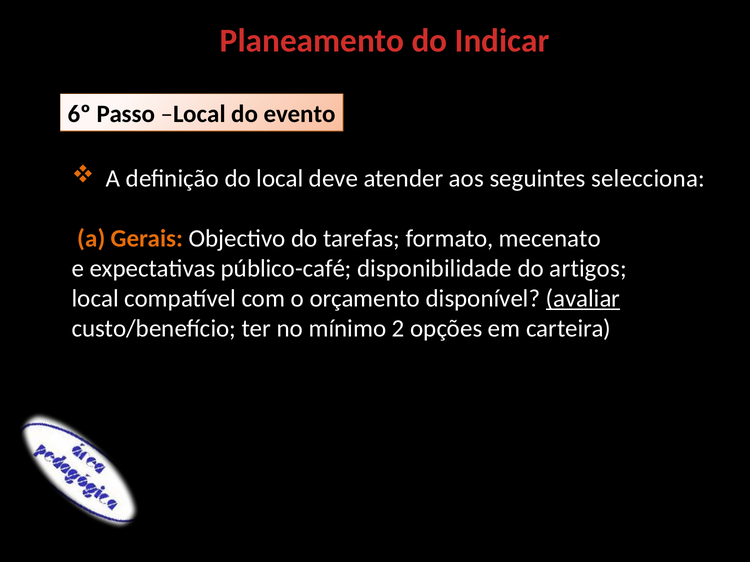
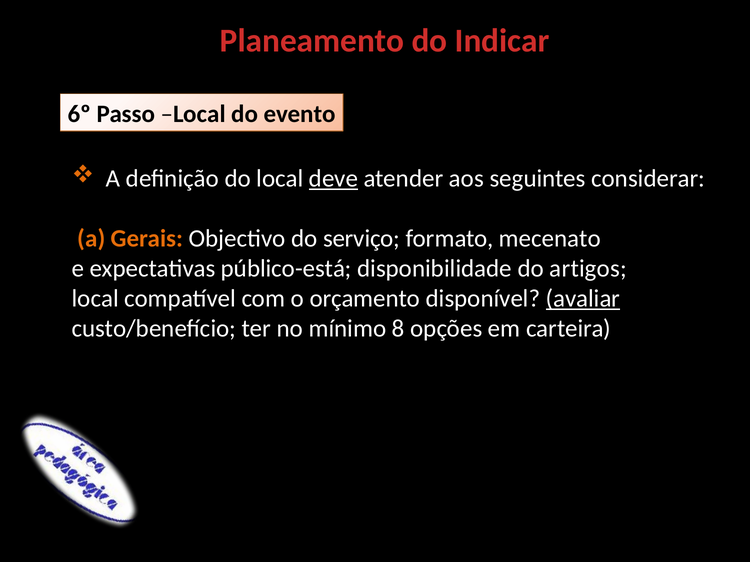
deve underline: none -> present
selecciona: selecciona -> considerar
tarefas: tarefas -> serviço
público-café: público-café -> público-está
2: 2 -> 8
